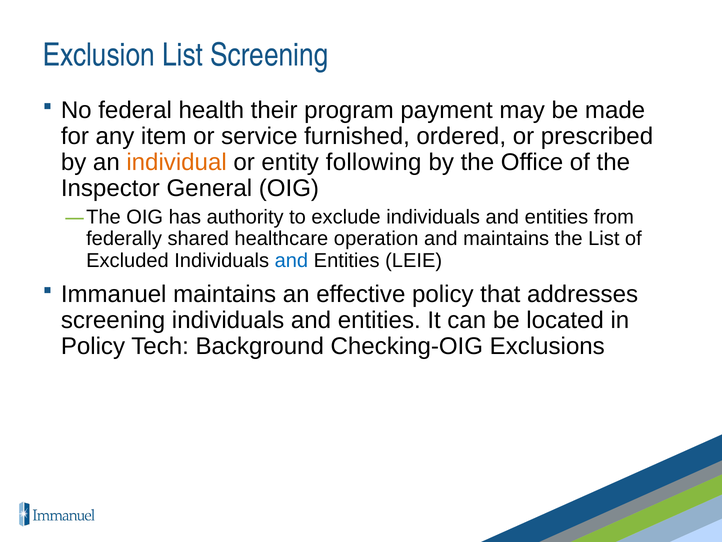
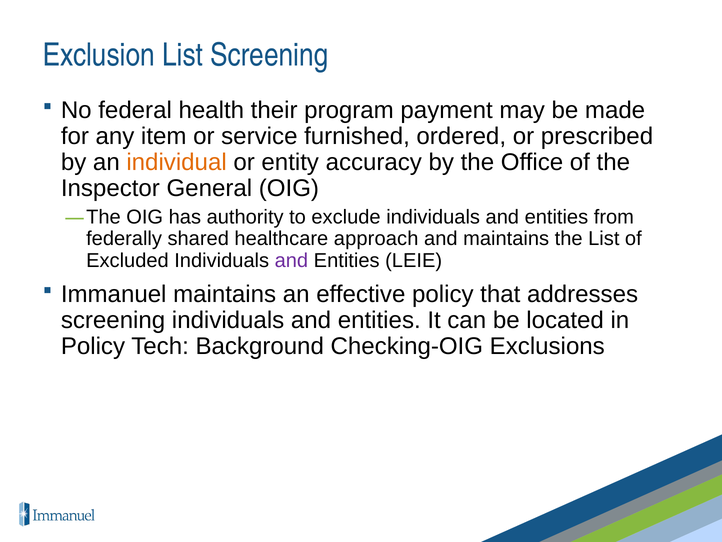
following: following -> accuracy
operation: operation -> approach
and at (291, 260) colour: blue -> purple
